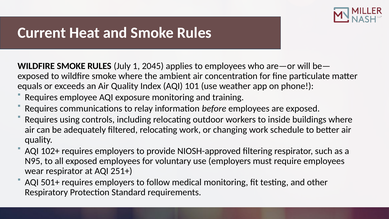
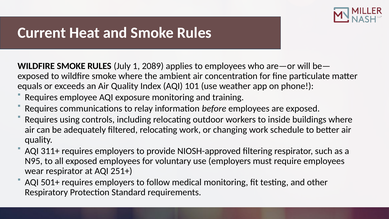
2045: 2045 -> 2089
102+: 102+ -> 311+
